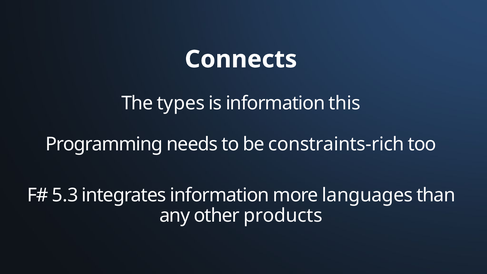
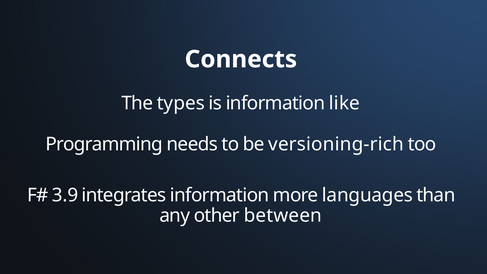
this: this -> like
constraints-rich: constraints-rich -> versioning-rich
5.3: 5.3 -> 3.9
products: products -> between
